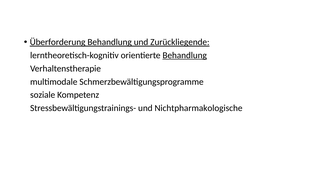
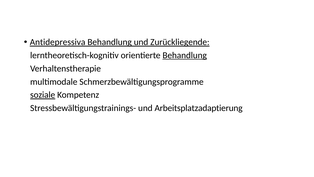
Überforderung: Überforderung -> Antidepressiva
soziale underline: none -> present
Nichtpharmakologische: Nichtpharmakologische -> Arbeitsplatzadaptierung
